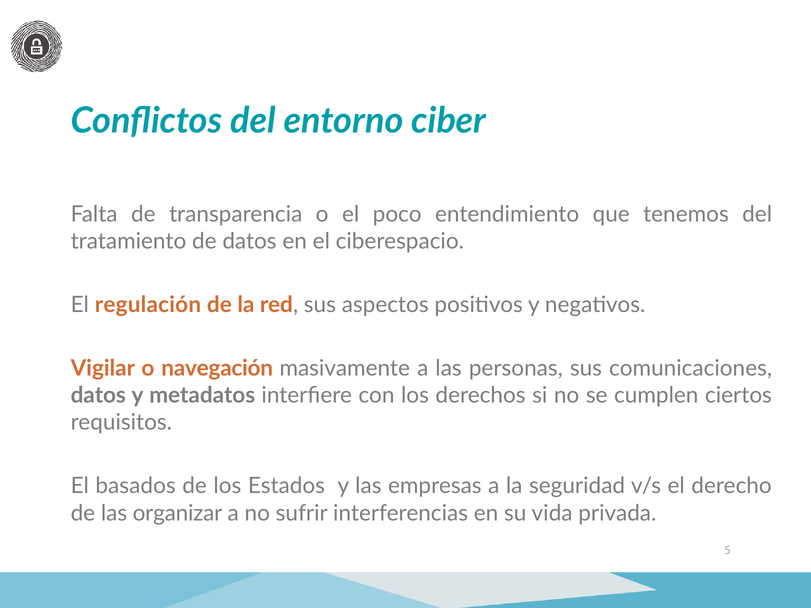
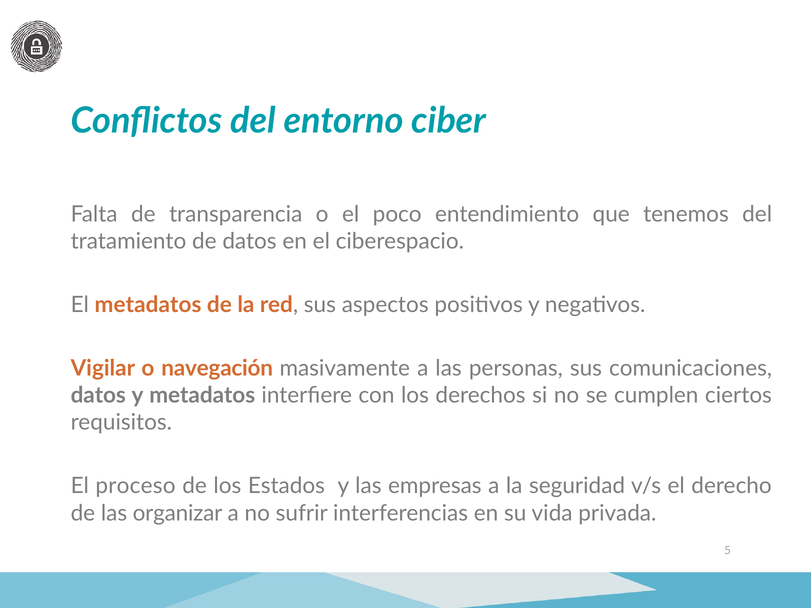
El regulación: regulación -> metadatos
basados: basados -> proceso
